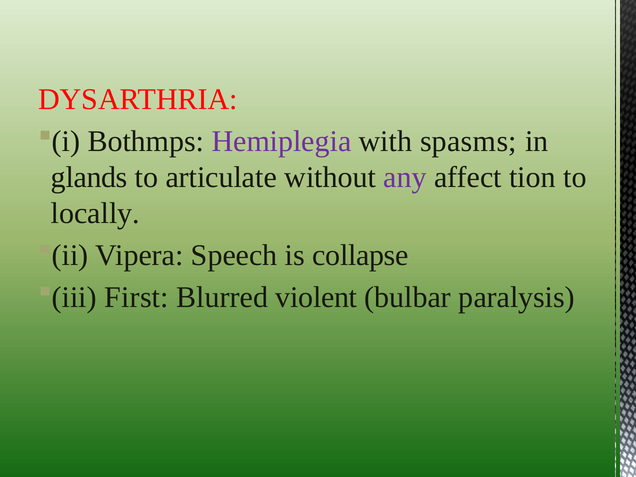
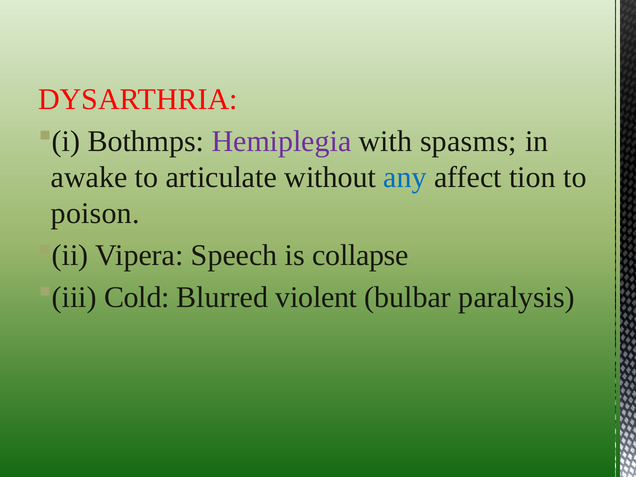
glands: glands -> awake
any colour: purple -> blue
locally: locally -> poison
First: First -> Cold
